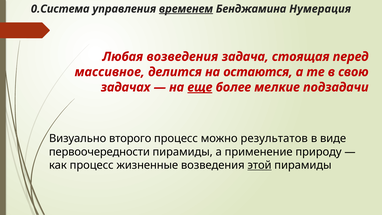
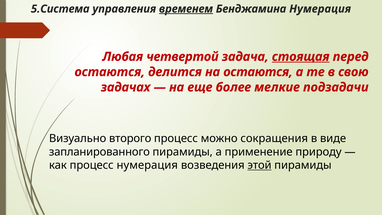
0.Система: 0.Система -> 5.Система
Любая возведения: возведения -> четвертой
стоящая underline: none -> present
массивное at (110, 72): массивное -> остаются
еще underline: present -> none
результатов: результатов -> сокращения
первоочередности: первоочередности -> запланированного
процесс жизненные: жизненные -> нумерация
